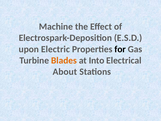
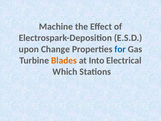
Electric: Electric -> Change
for colour: black -> blue
About: About -> Which
